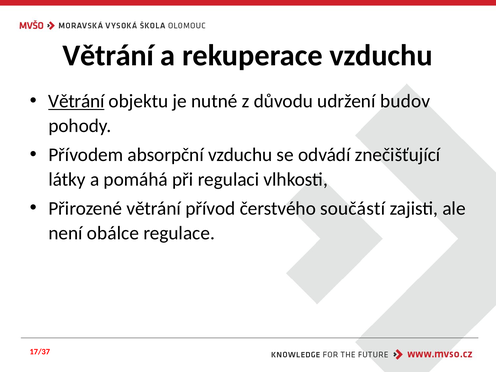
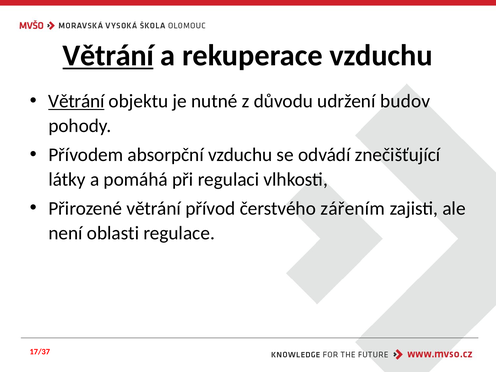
Větrání at (108, 56) underline: none -> present
součástí: součástí -> zářením
obálce: obálce -> oblasti
